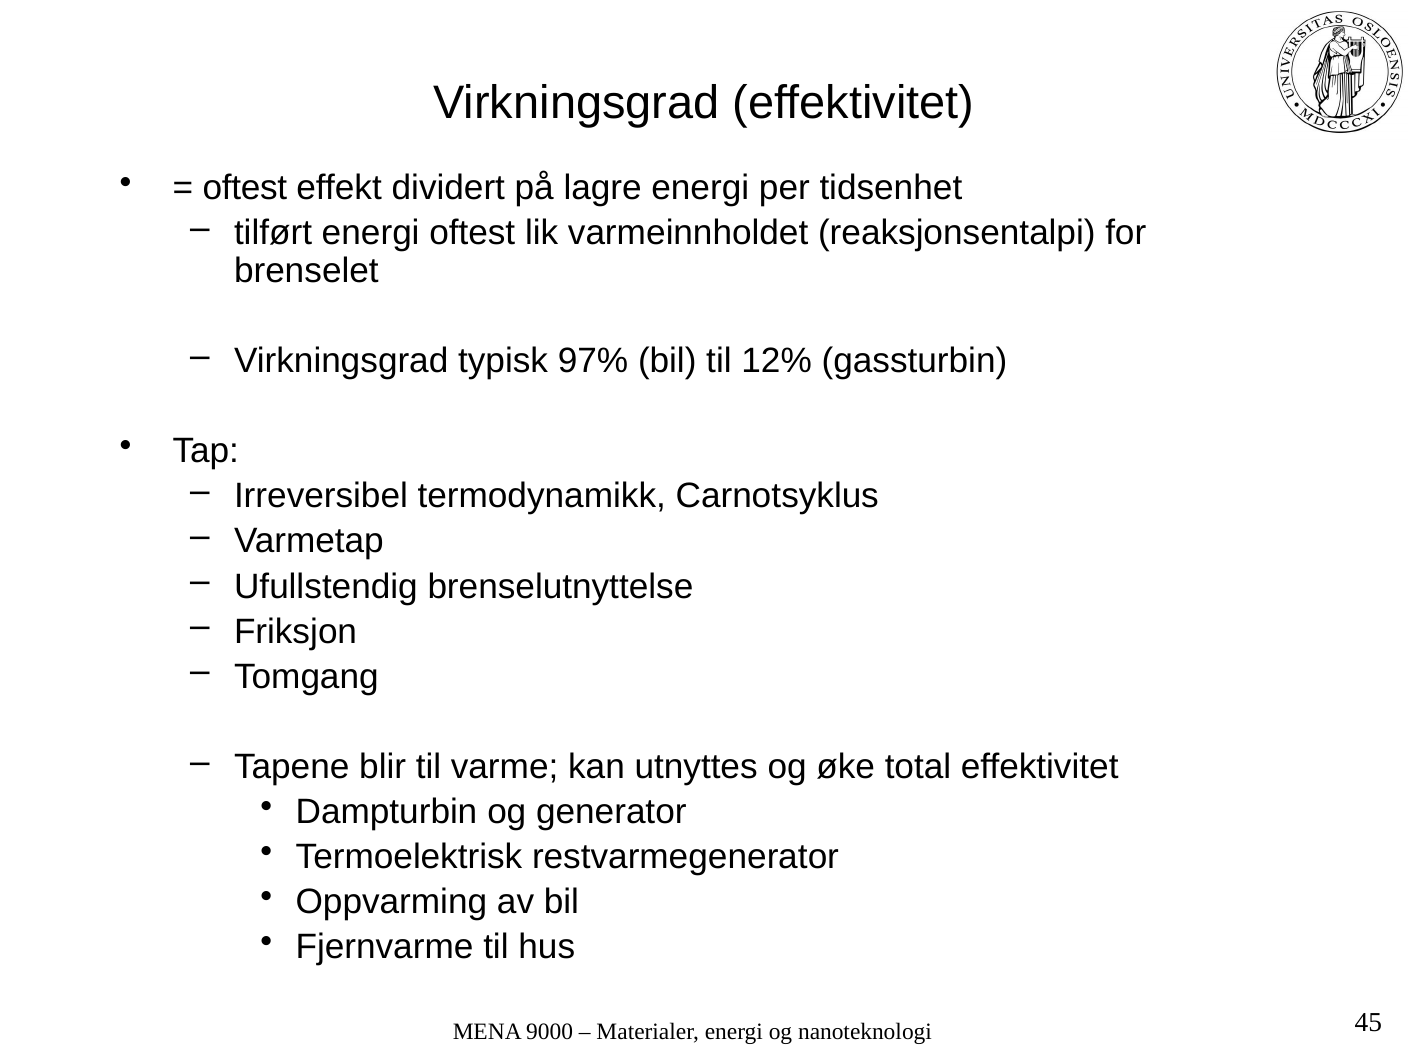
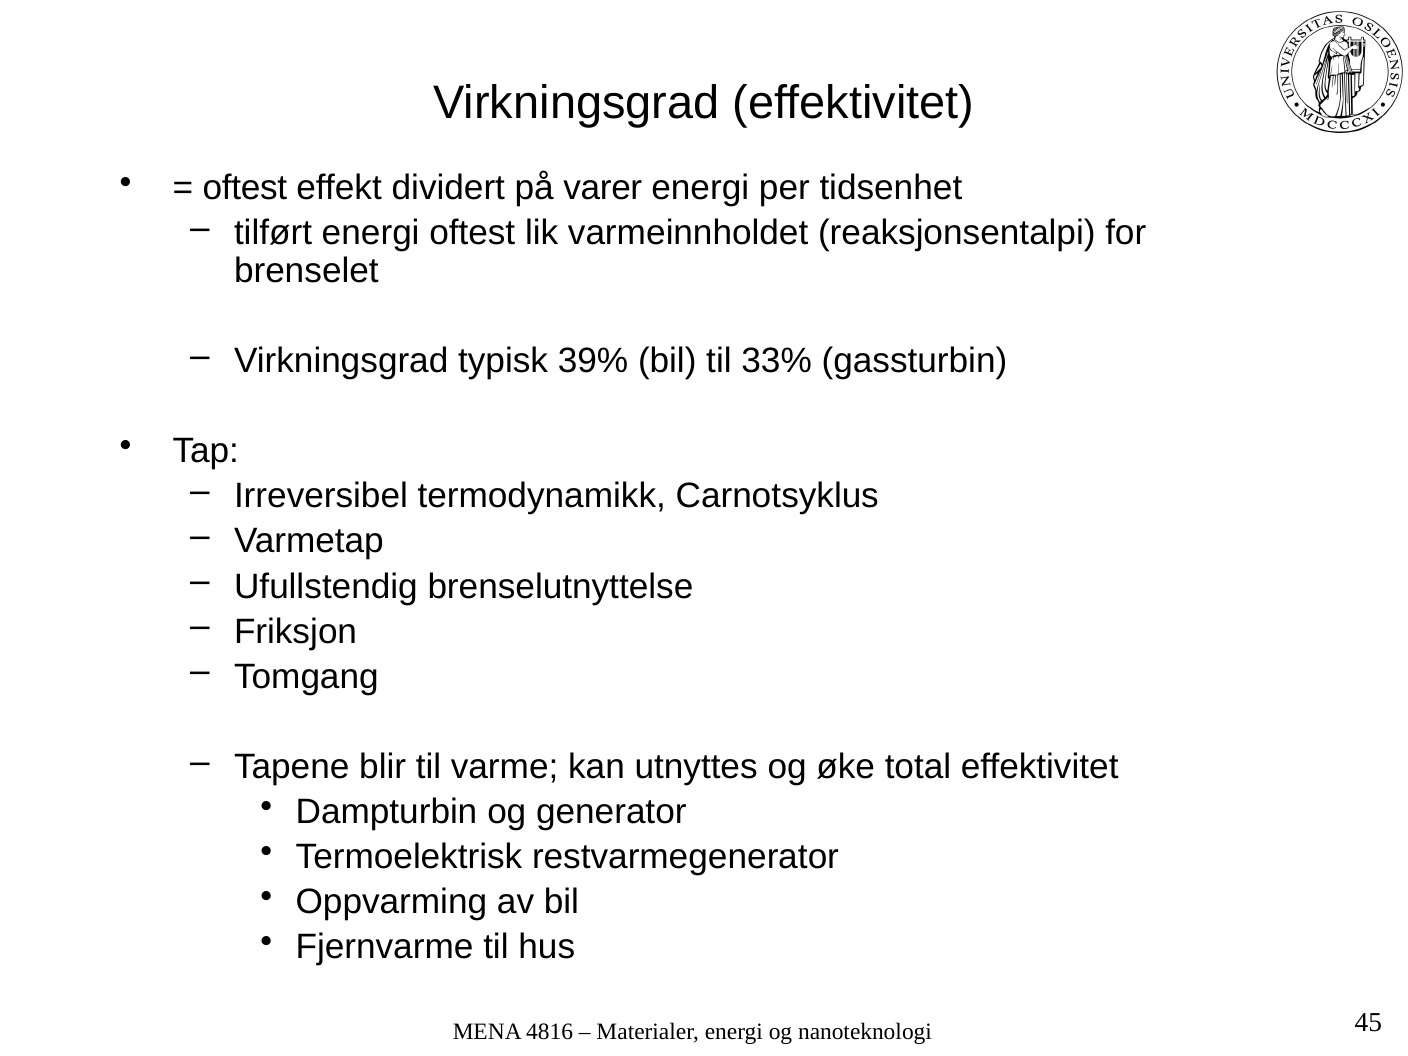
lagre: lagre -> varer
97%: 97% -> 39%
12%: 12% -> 33%
9000: 9000 -> 4816
